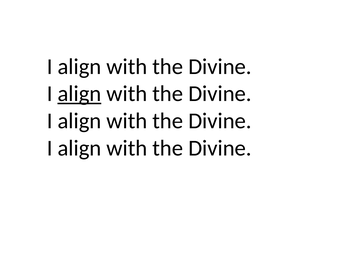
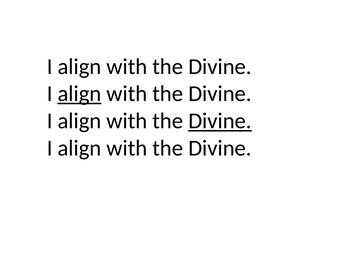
Divine at (220, 121) underline: none -> present
